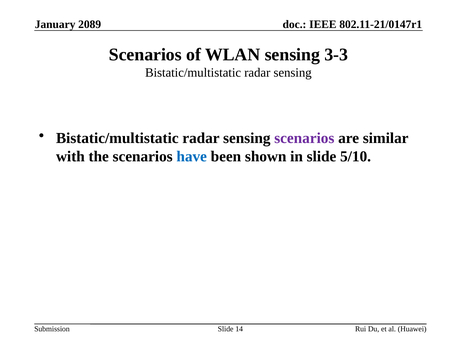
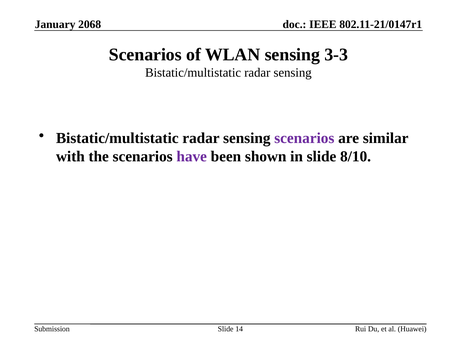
2089: 2089 -> 2068
have colour: blue -> purple
5/10: 5/10 -> 8/10
